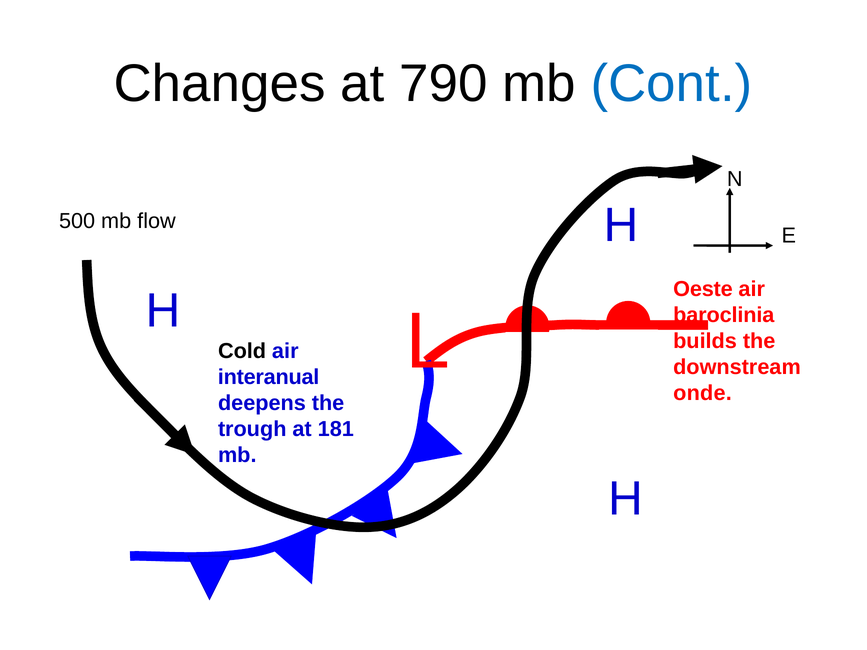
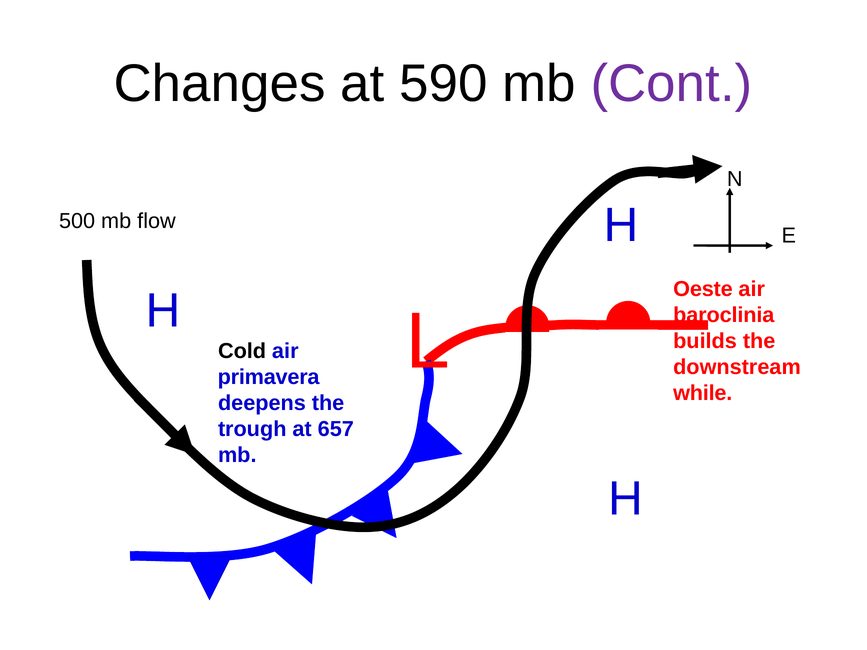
790: 790 -> 590
Cont colour: blue -> purple
interanual: interanual -> primavera
onde: onde -> while
181: 181 -> 657
